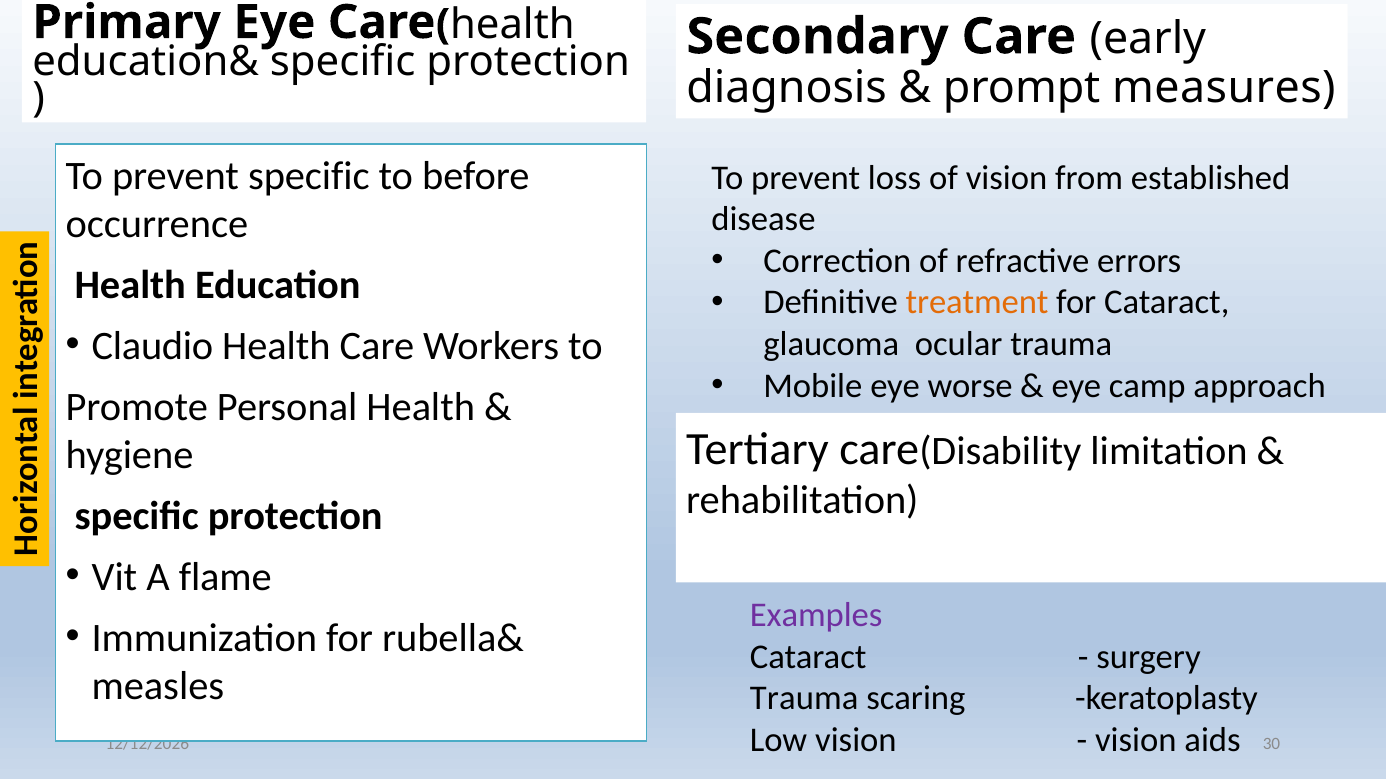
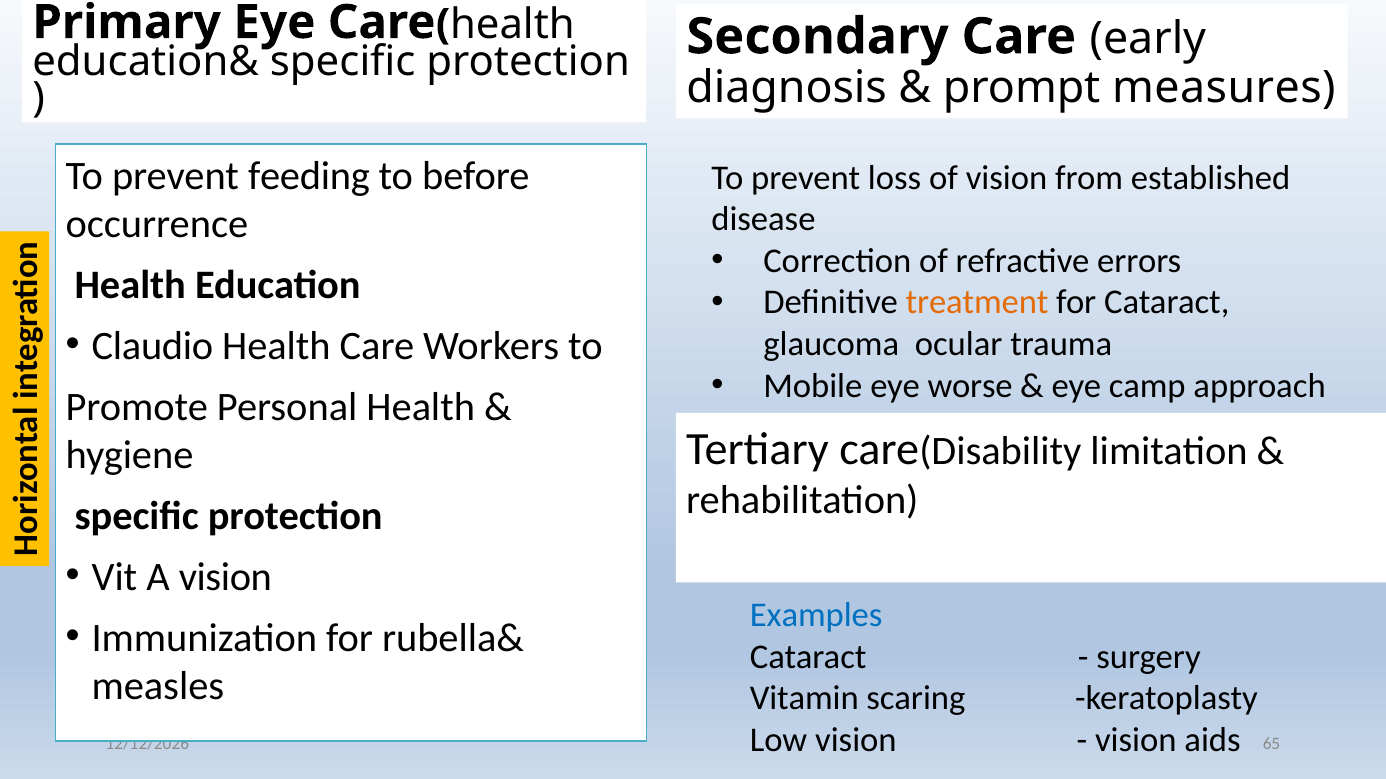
prevent specific: specific -> feeding
A flame: flame -> vision
Examples colour: purple -> blue
Trauma at (804, 699): Trauma -> Vitamin
30: 30 -> 65
